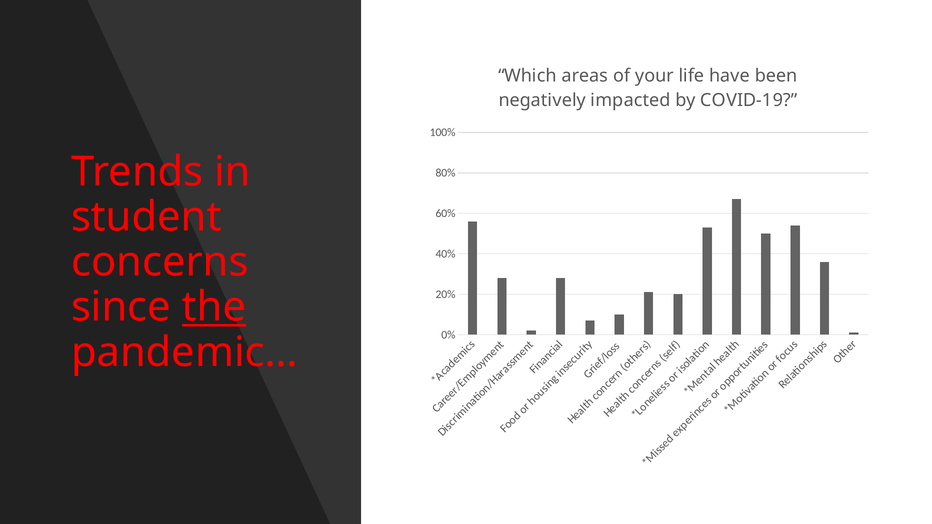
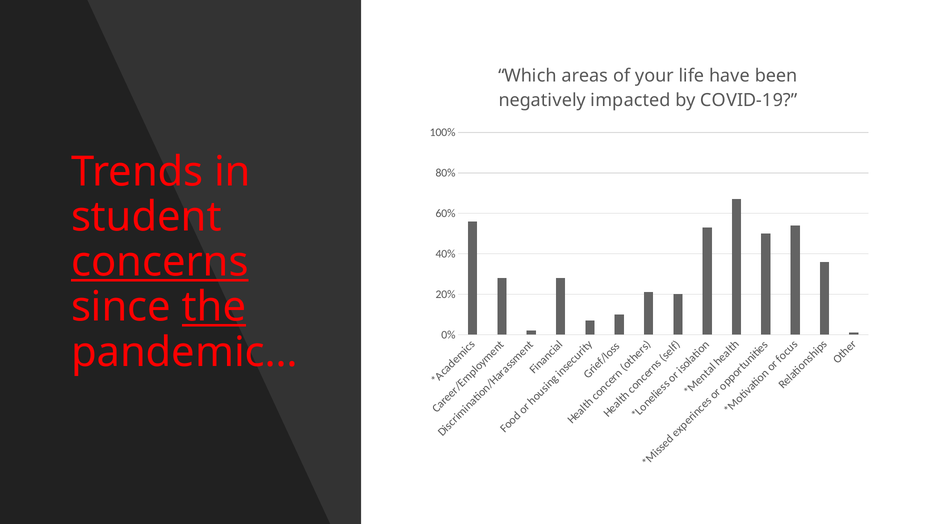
concerns underline: none -> present
